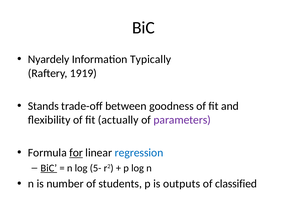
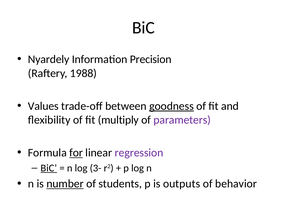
Typically: Typically -> Precision
1919: 1919 -> 1988
Stands: Stands -> Values
goodness underline: none -> present
actually: actually -> multiply
regression colour: blue -> purple
5-: 5- -> 3-
number underline: none -> present
classified: classified -> behavior
